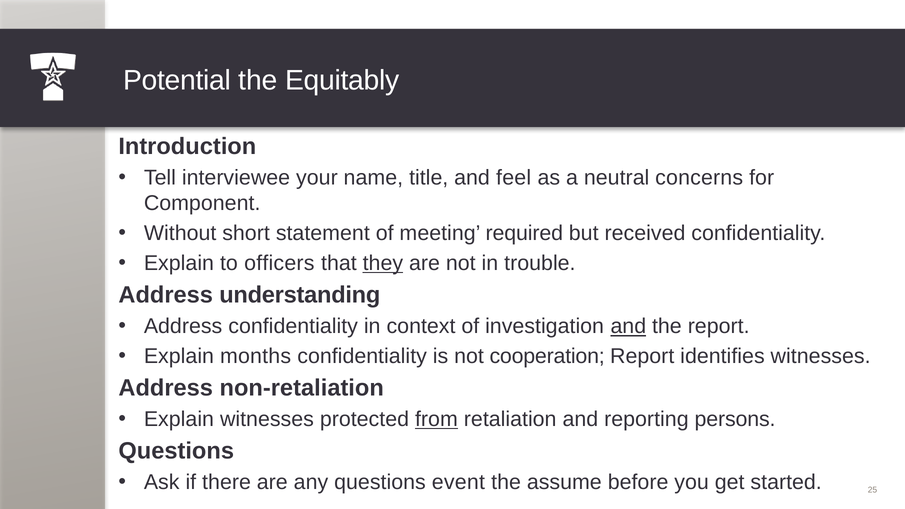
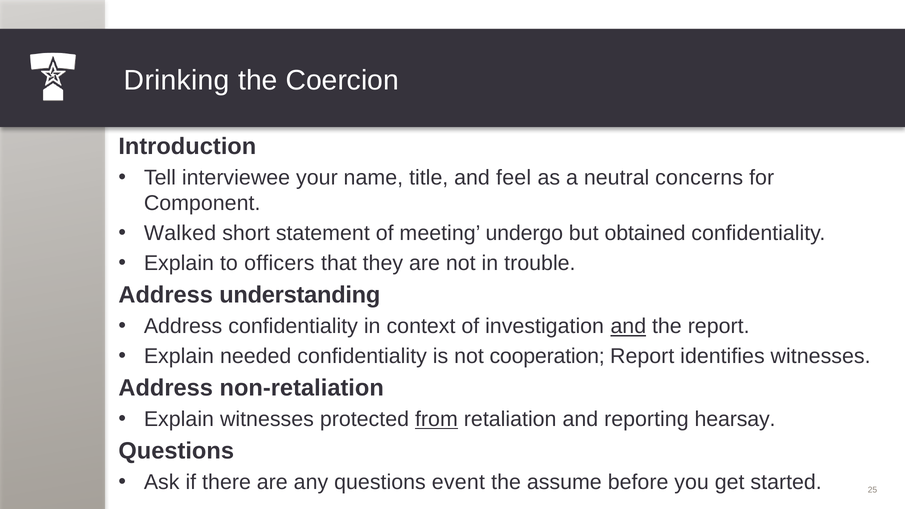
Potential: Potential -> Drinking
Equitably: Equitably -> Coercion
Without: Without -> Walked
required: required -> undergo
received: received -> obtained
they underline: present -> none
months: months -> needed
persons: persons -> hearsay
